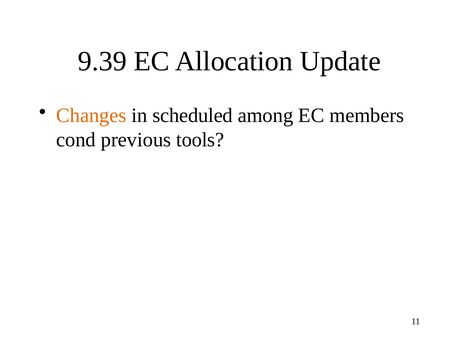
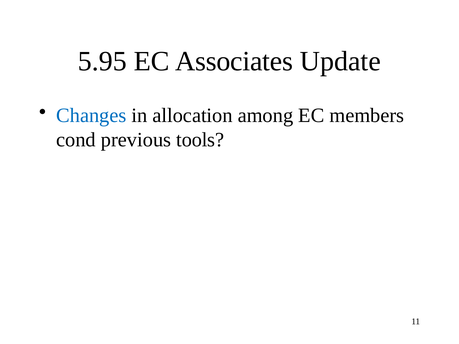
9.39: 9.39 -> 5.95
Allocation: Allocation -> Associates
Changes colour: orange -> blue
scheduled: scheduled -> allocation
